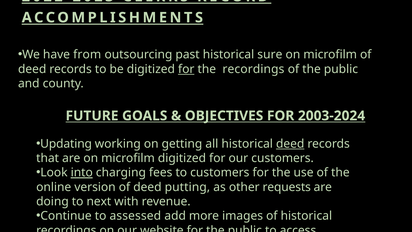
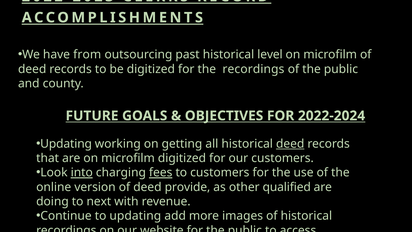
sure: sure -> level
for at (186, 69) underline: present -> none
2003-2024: 2003-2024 -> 2022-2024
fees underline: none -> present
putting: putting -> provide
requests: requests -> qualified
to assessed: assessed -> updating
